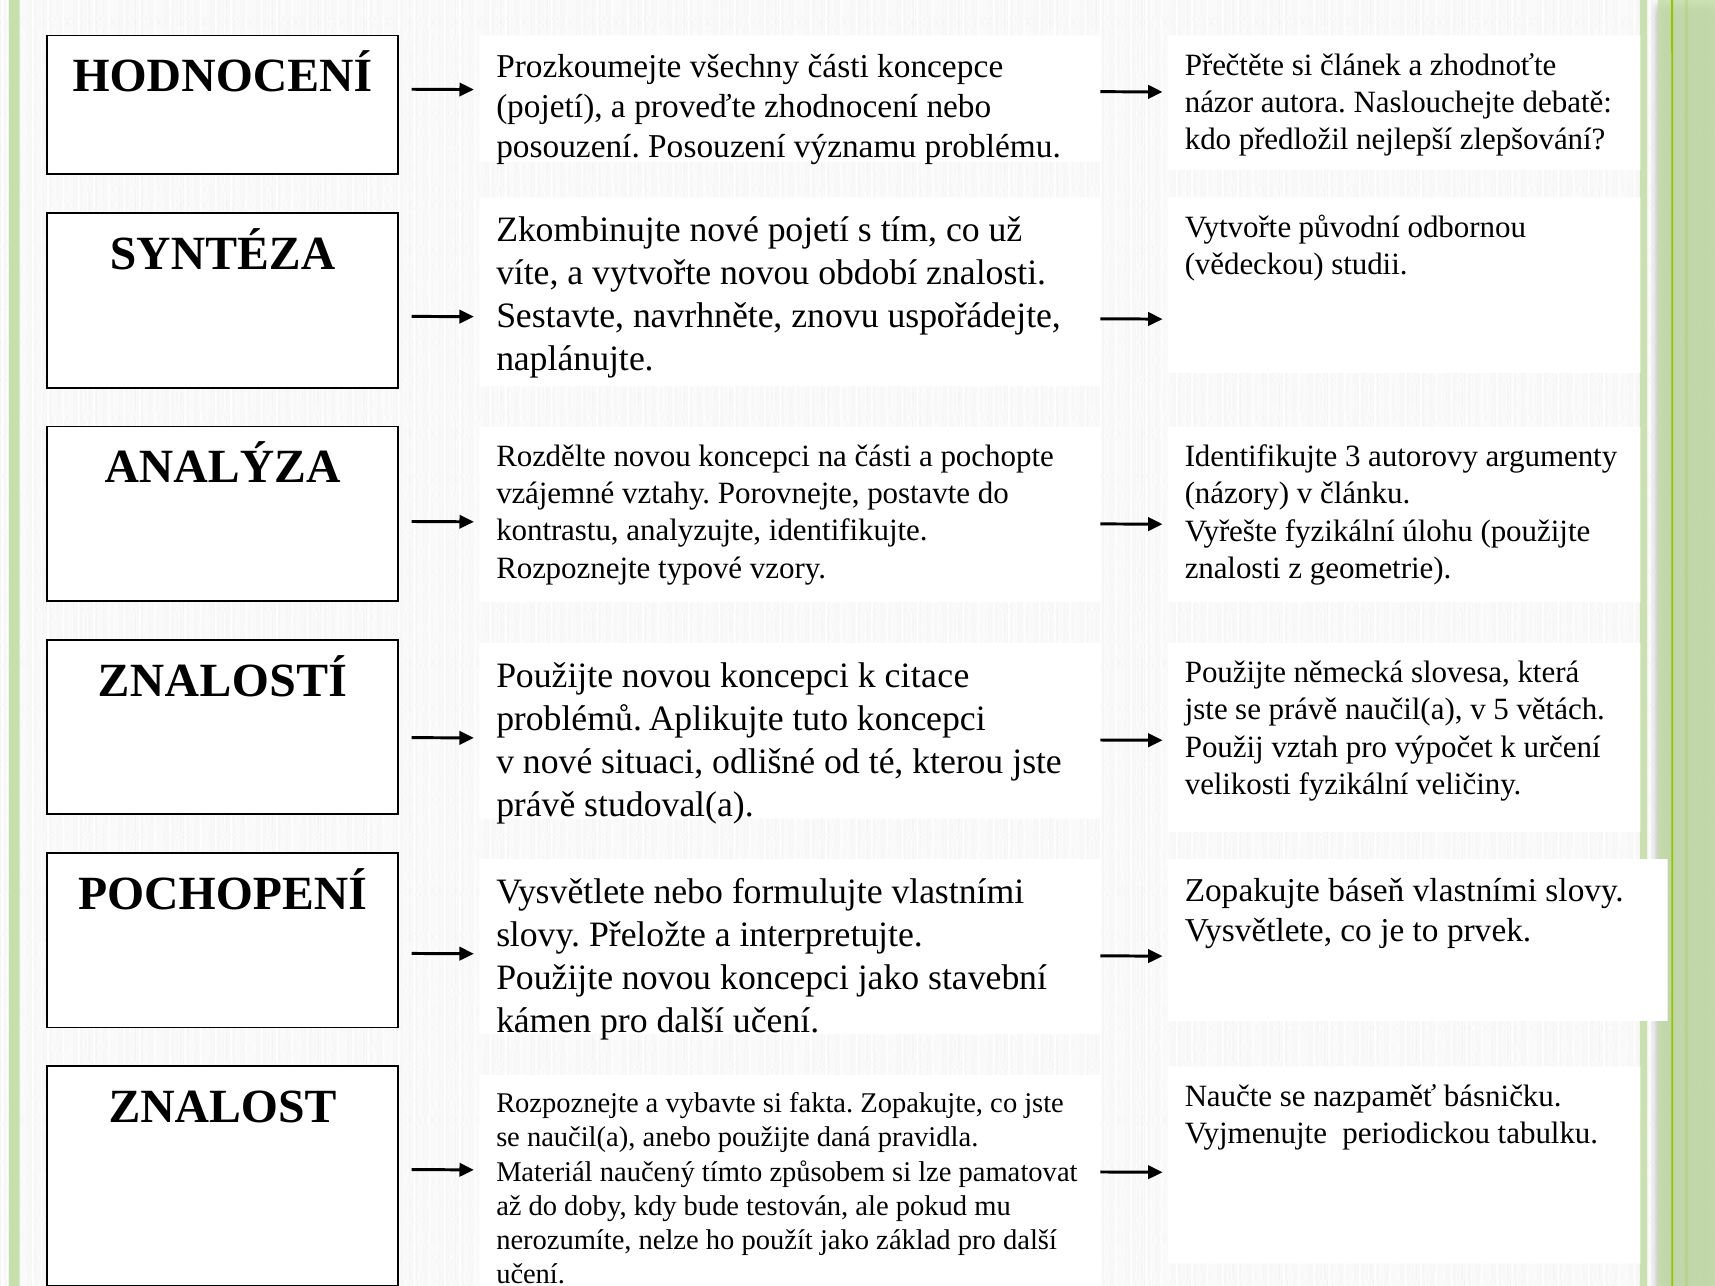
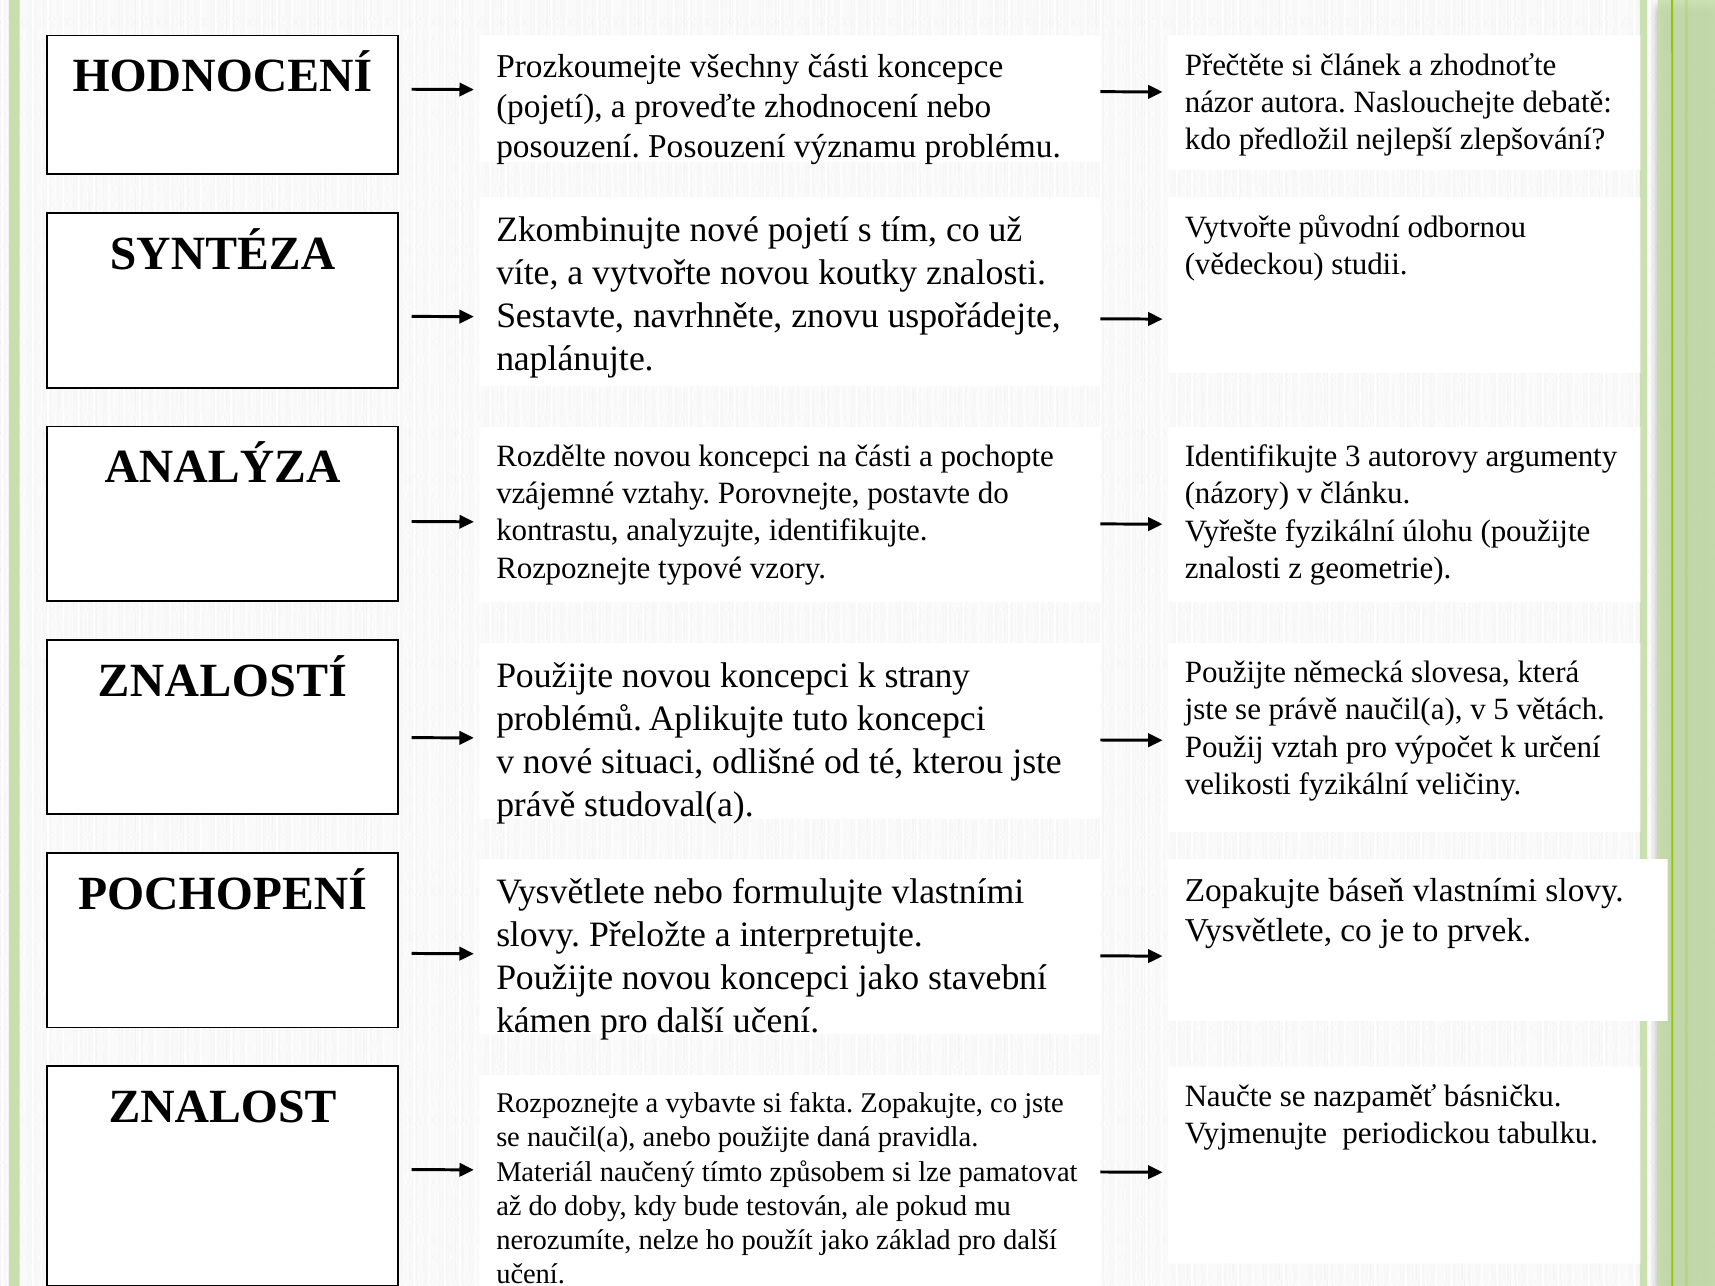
období: období -> koutky
citace: citace -> strany
